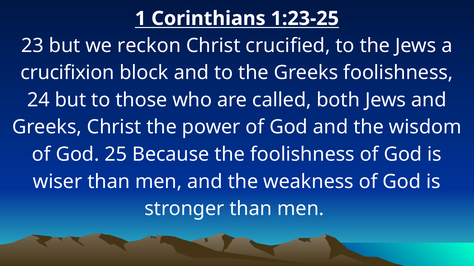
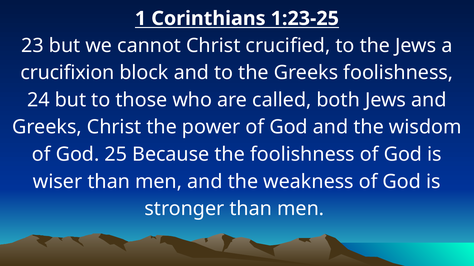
reckon: reckon -> cannot
